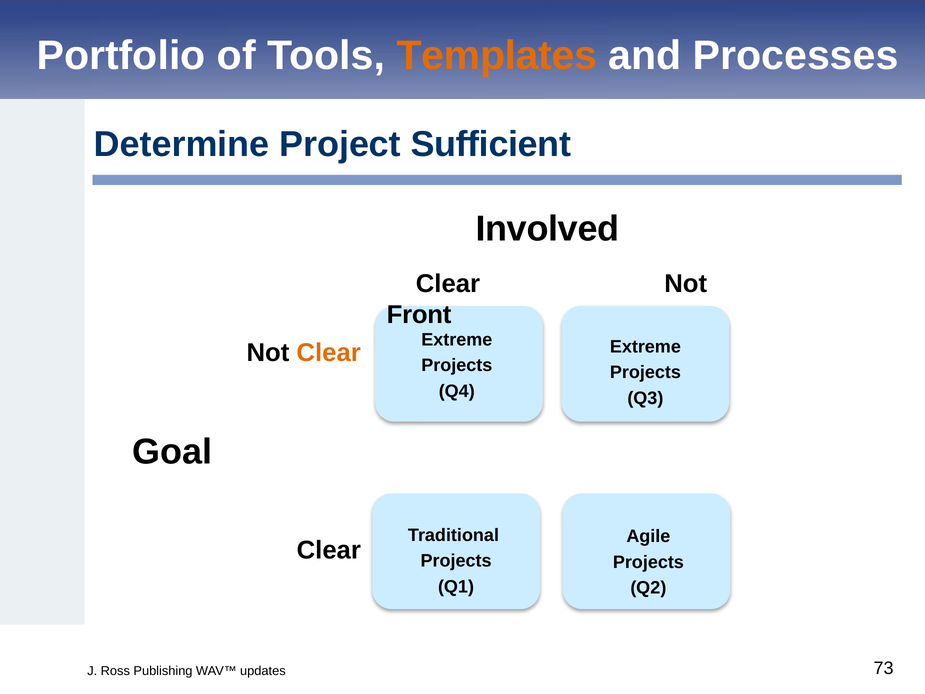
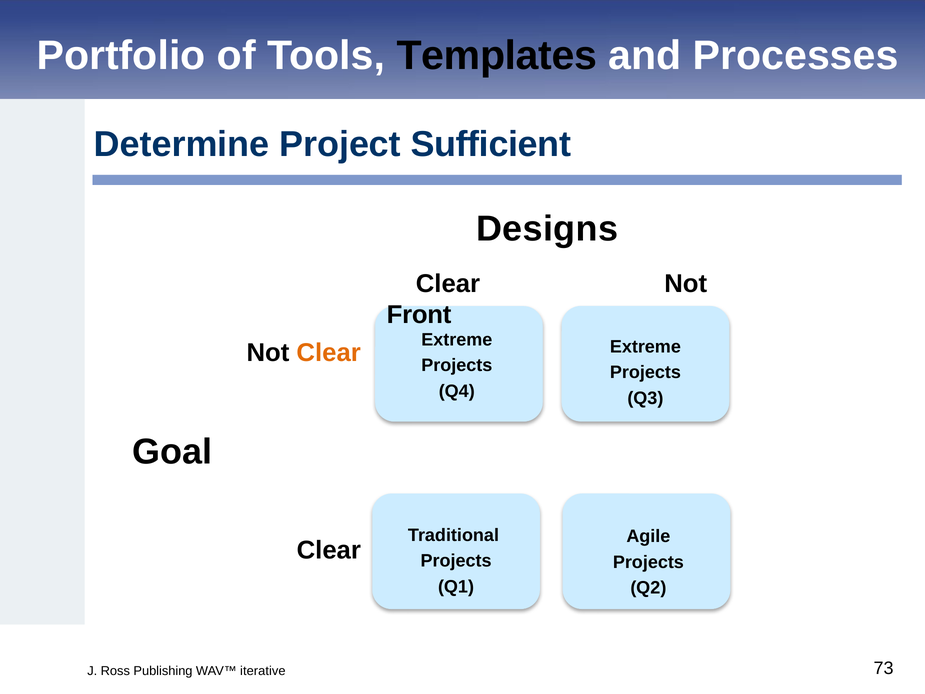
Templates colour: orange -> black
Involved: Involved -> Designs
updates: updates -> iterative
